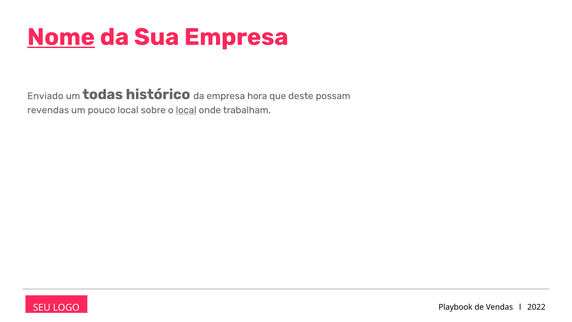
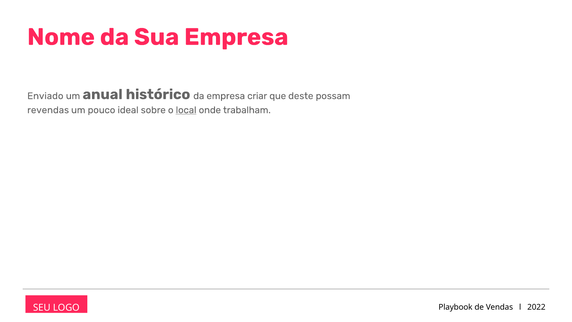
Nome underline: present -> none
todas: todas -> anual
hora: hora -> criar
pouco local: local -> ideal
